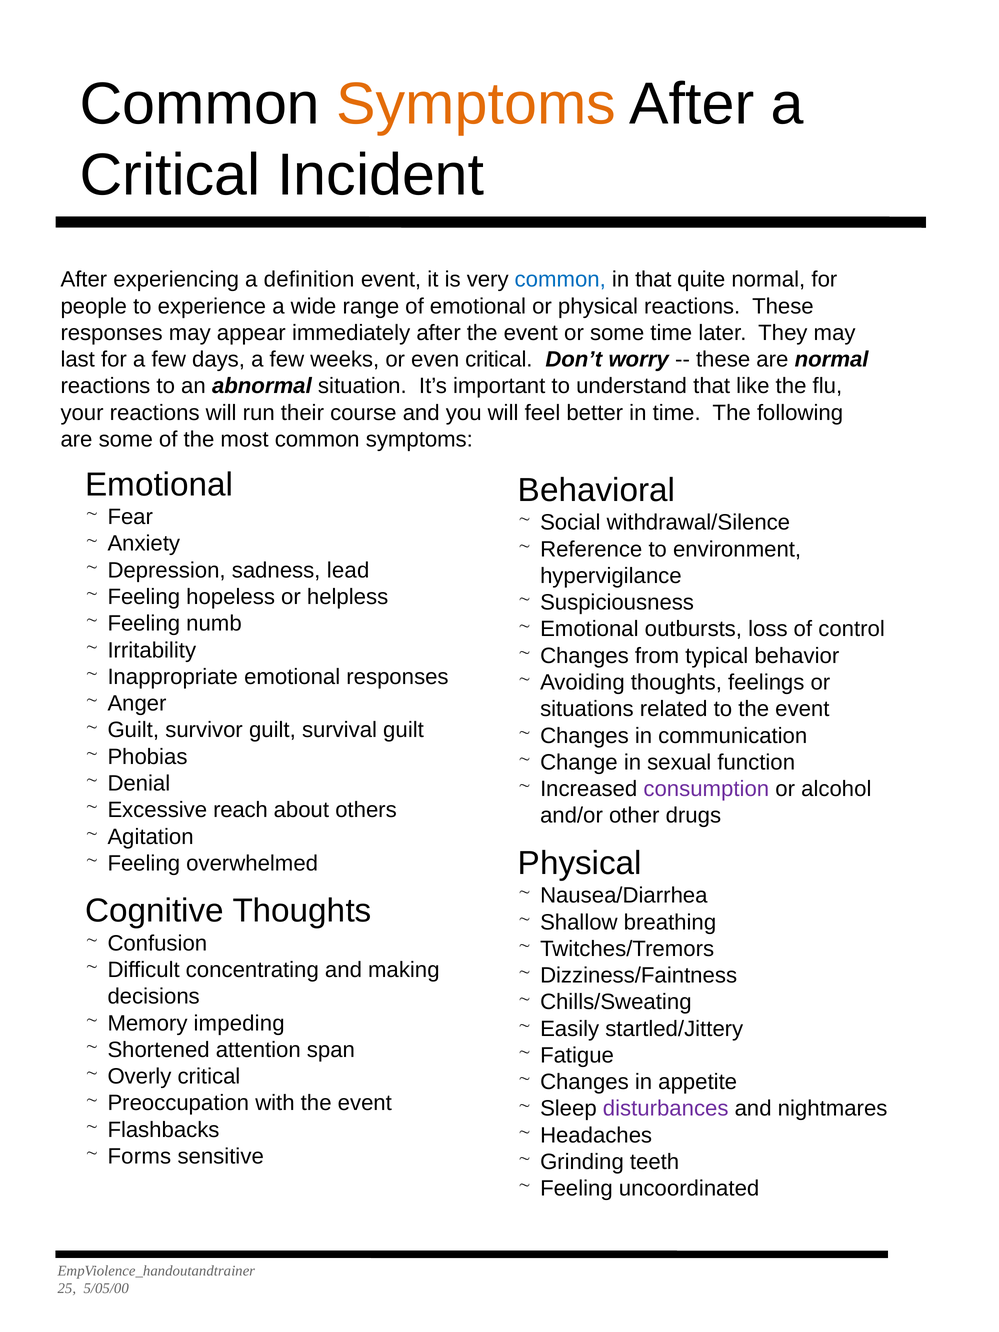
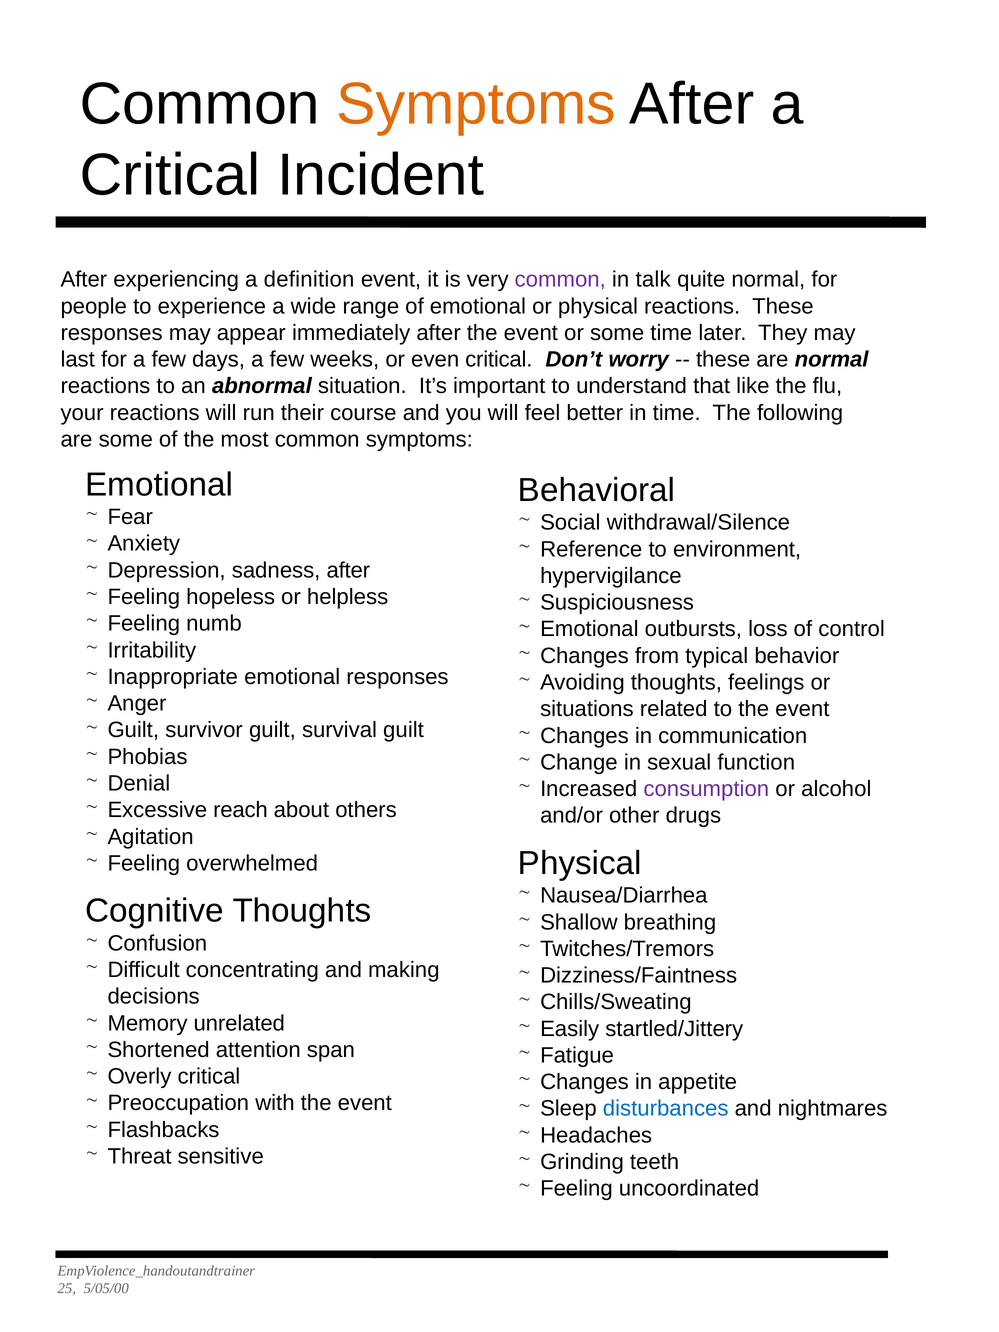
common at (560, 280) colour: blue -> purple
in that: that -> talk
sadness lead: lead -> after
impeding: impeding -> unrelated
disturbances colour: purple -> blue
Forms: Forms -> Threat
